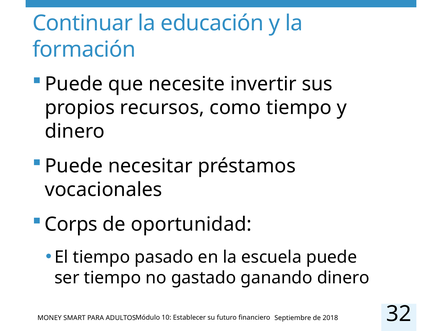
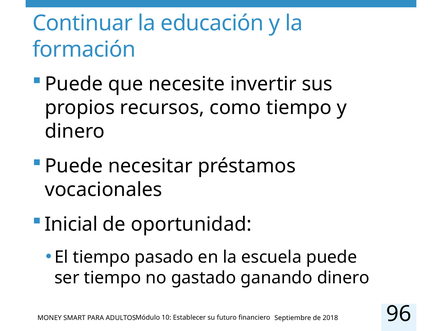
Corps: Corps -> Inicial
32: 32 -> 96
